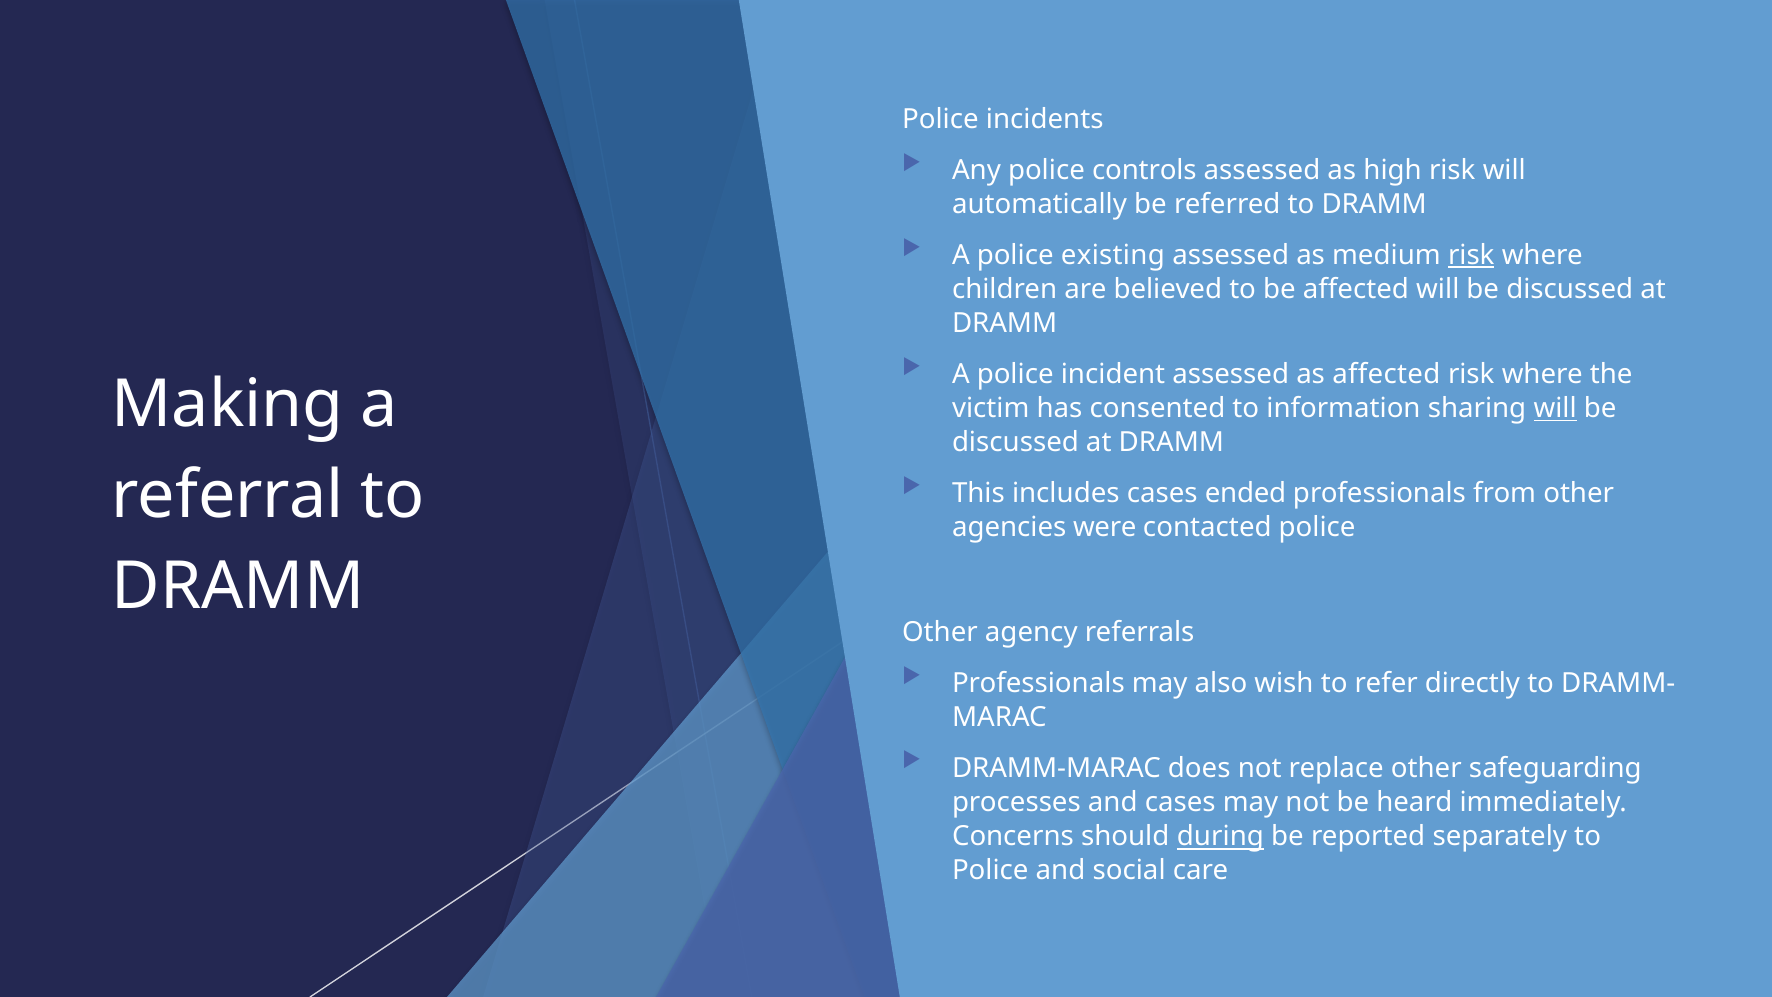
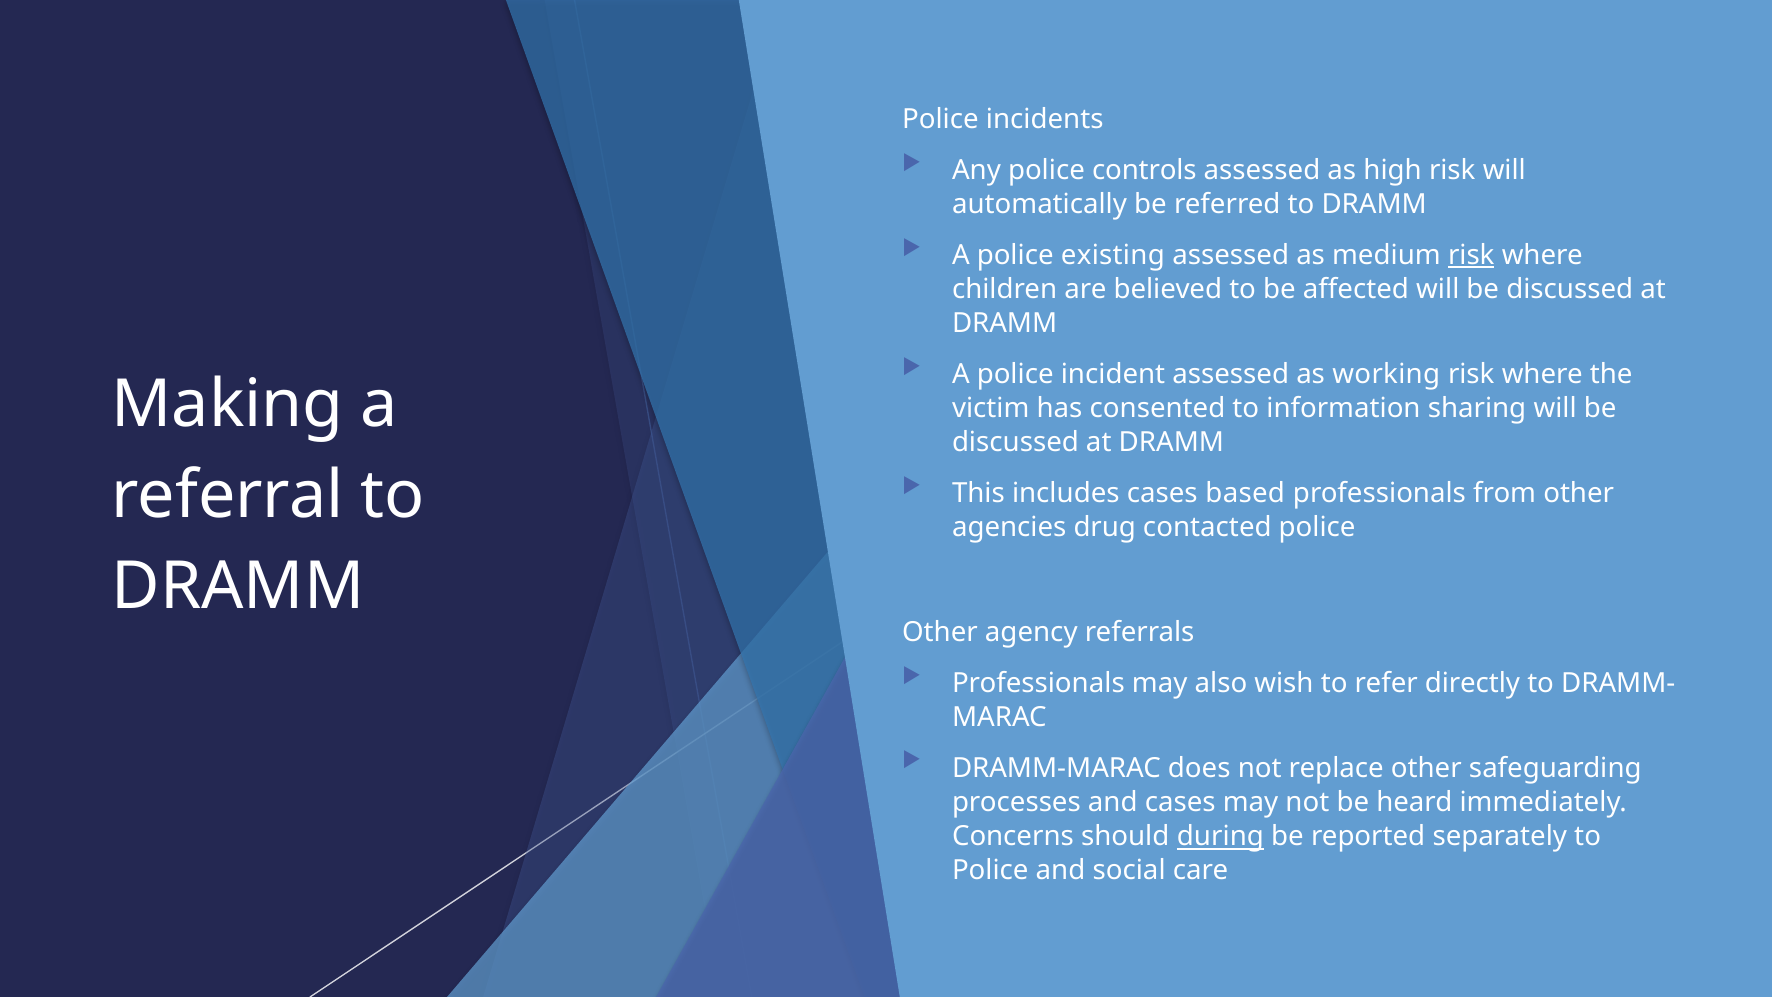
as affected: affected -> working
will at (1555, 408) underline: present -> none
ended: ended -> based
were: were -> drug
